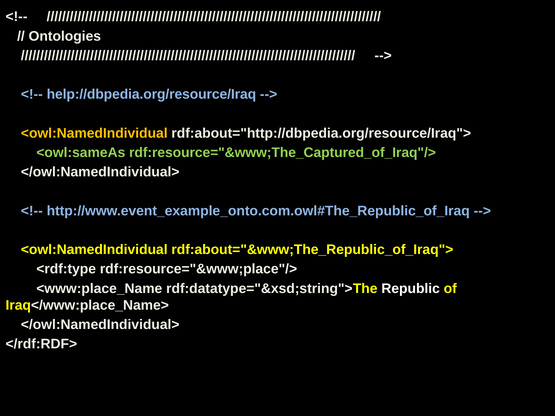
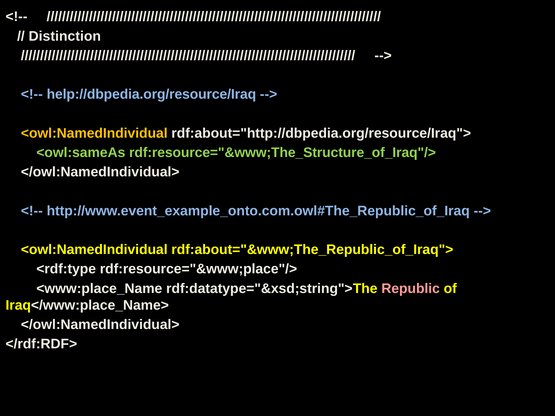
Ontologies: Ontologies -> Distinction
rdf:resource="&www;The_Captured_of_Iraq"/>: rdf:resource="&www;The_Captured_of_Iraq"/> -> rdf:resource="&www;The_Structure_of_Iraq"/>
Republic colour: white -> pink
